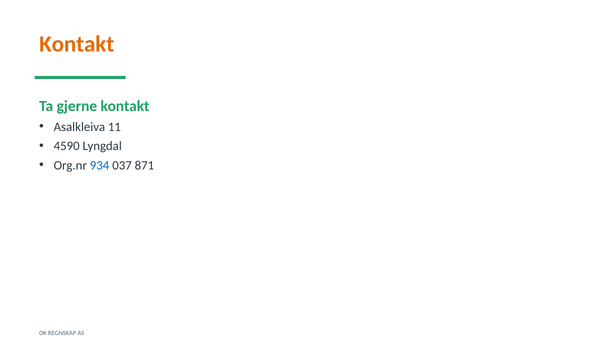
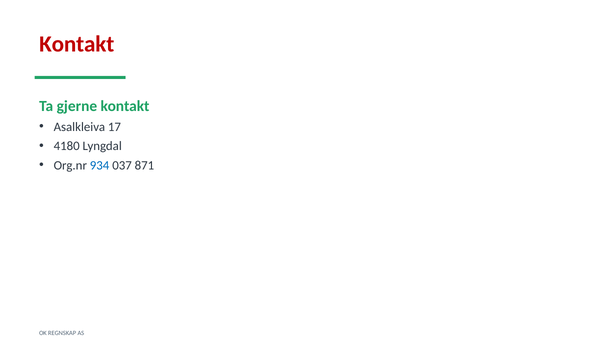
Kontakt at (77, 44) colour: orange -> red
11: 11 -> 17
4590: 4590 -> 4180
